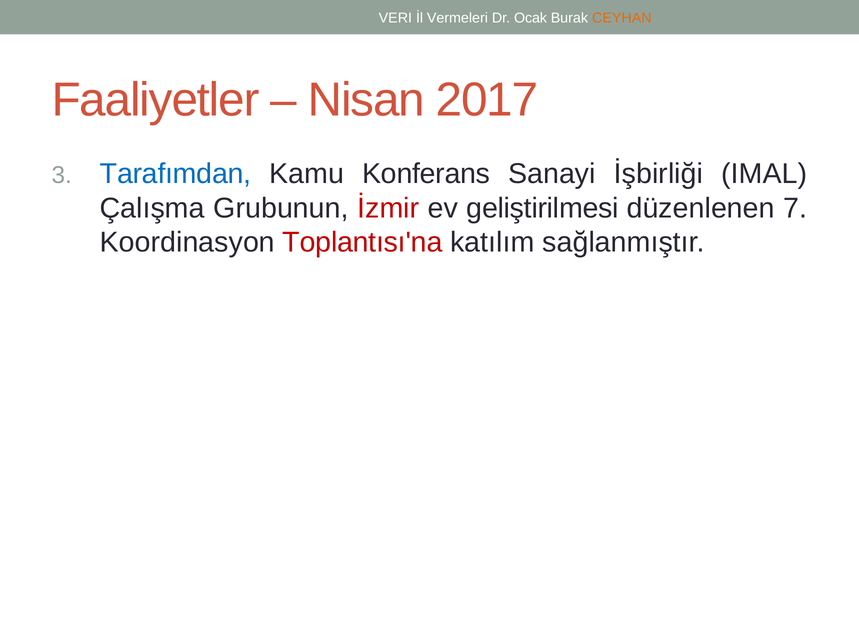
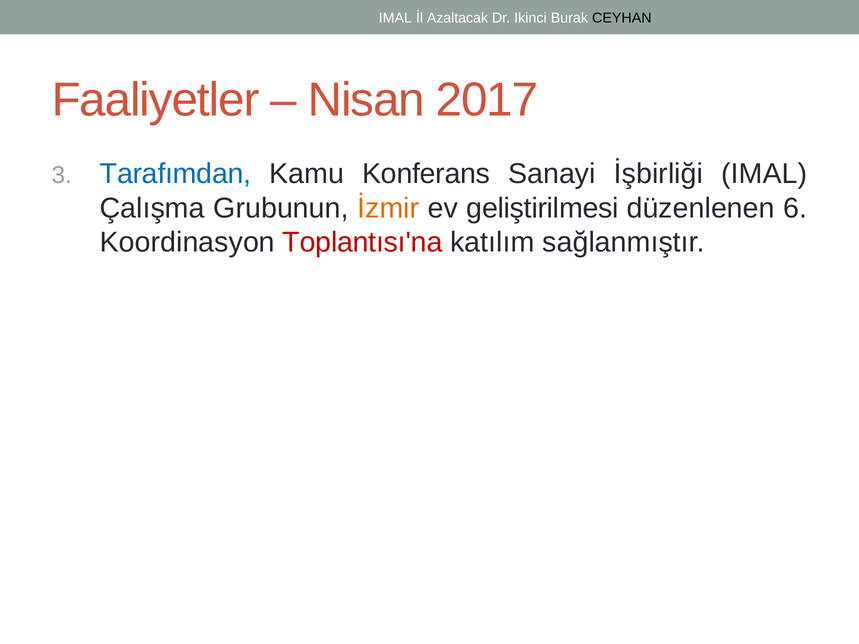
VERI at (395, 18): VERI -> IMAL
Vermeleri: Vermeleri -> Azaltacak
Ocak: Ocak -> Ikinci
CEYHAN colour: orange -> black
İzmir colour: red -> orange
7: 7 -> 6
